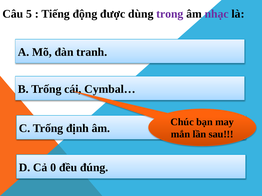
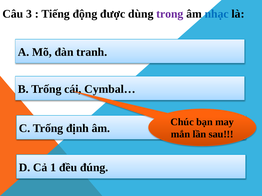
5: 5 -> 3
nhạc colour: purple -> blue
0: 0 -> 1
